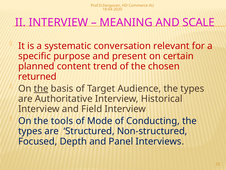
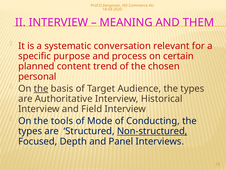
SCALE: SCALE -> THEM
present: present -> process
returned: returned -> personal
Non-structured underline: none -> present
